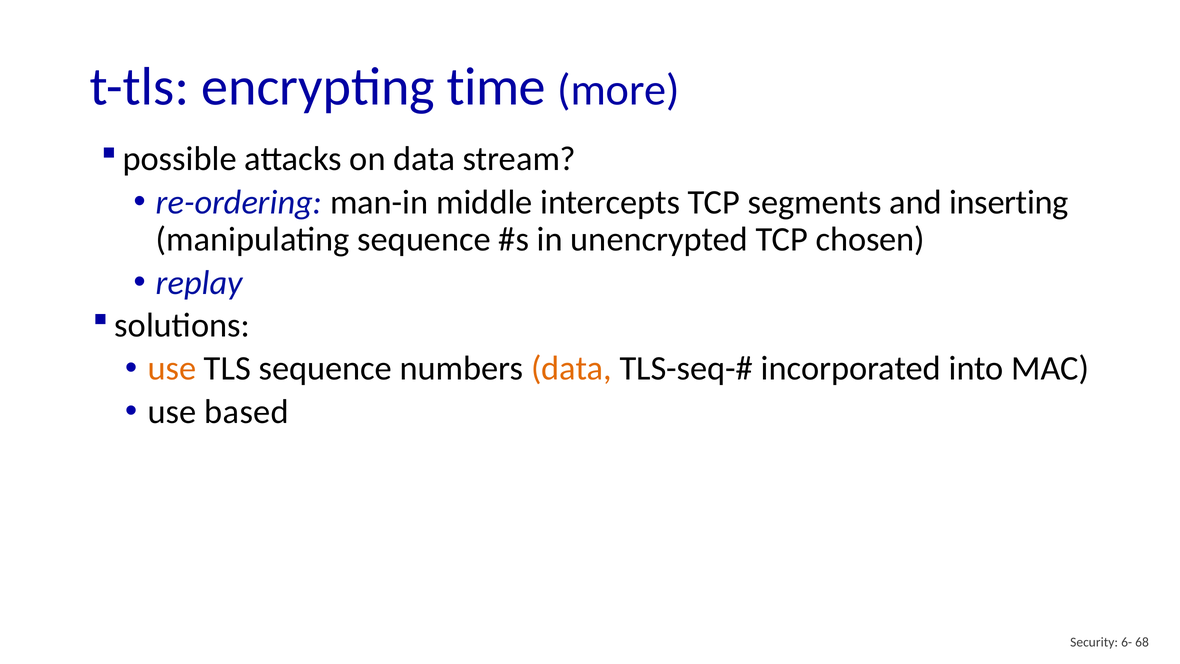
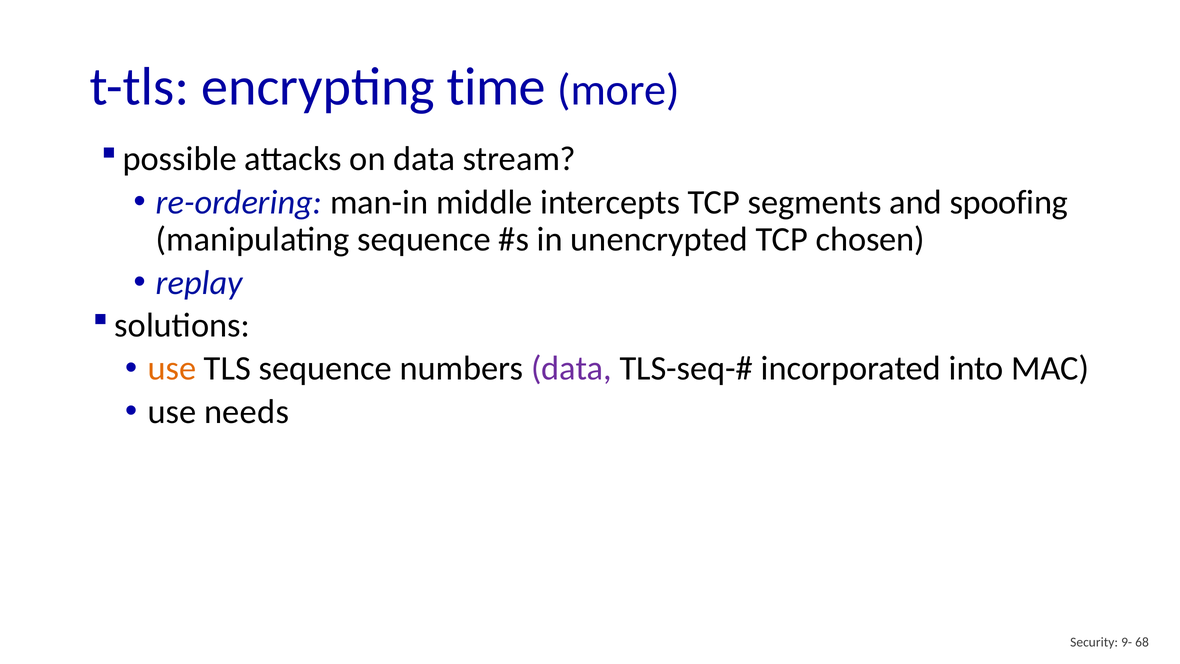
inserting: inserting -> spoofing
data at (571, 368) colour: orange -> purple
based: based -> needs
6-: 6- -> 9-
